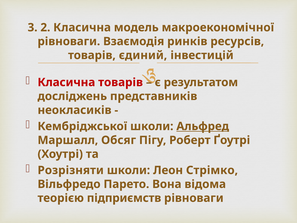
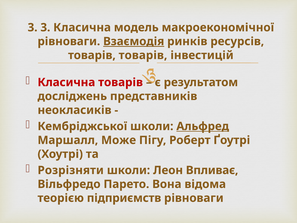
3 2: 2 -> 3
Взаємодія underline: none -> present
товарів єдиний: єдиний -> товарів
Обсяг: Обсяг -> Може
Стрімко: Стрімко -> Впливає
